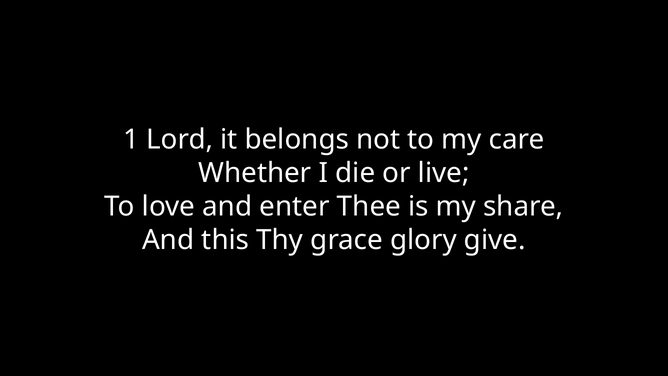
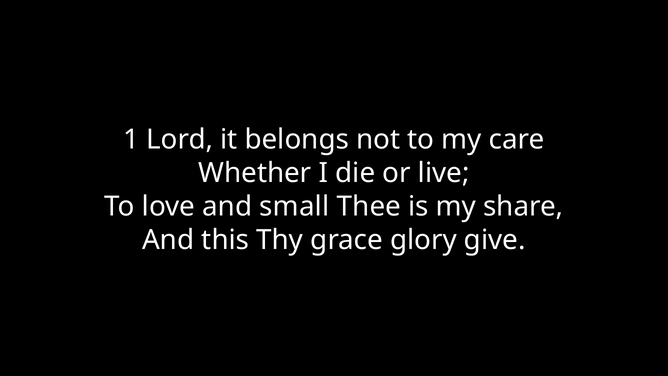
enter: enter -> small
